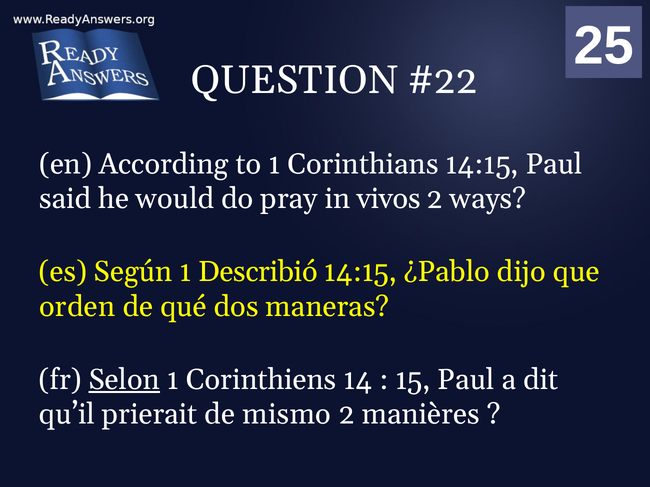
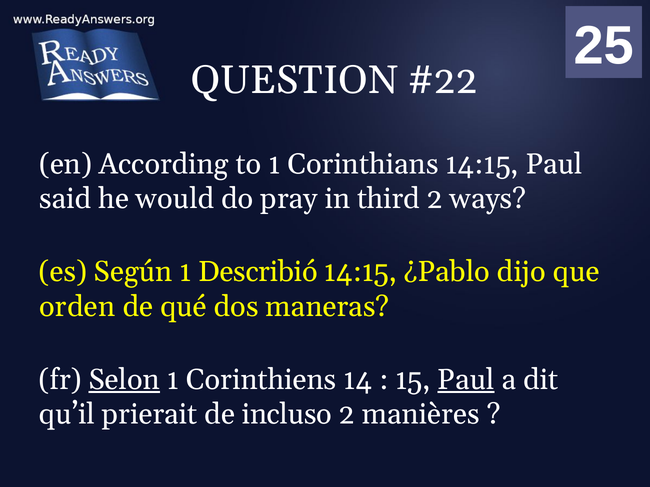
vivos: vivos -> third
Paul at (466, 380) underline: none -> present
mismo: mismo -> incluso
